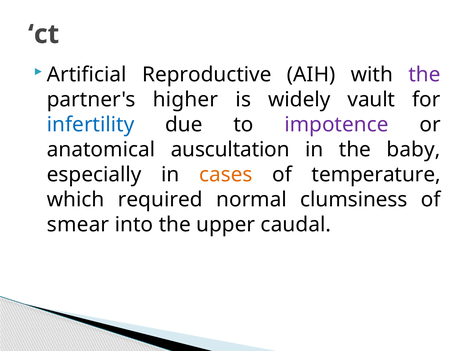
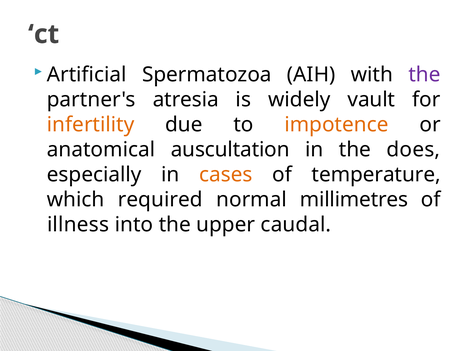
Reproductive: Reproductive -> Spermatozoa
higher: higher -> atresia
infertility colour: blue -> orange
impotence colour: purple -> orange
baby: baby -> does
clumsiness: clumsiness -> millimetres
smear: smear -> illness
